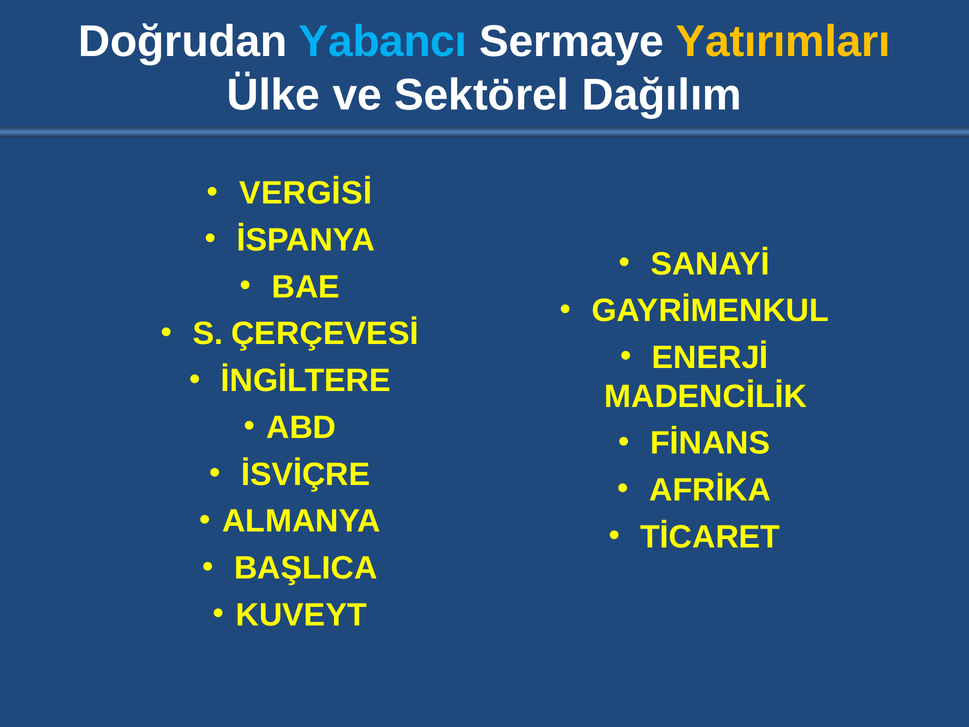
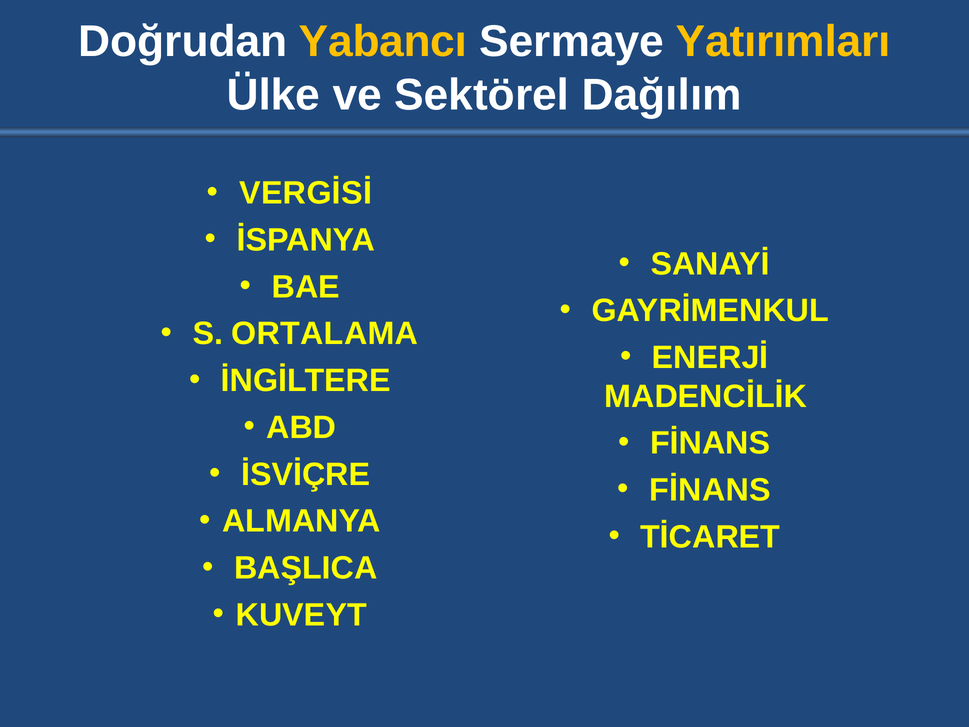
Yabancı colour: light blue -> yellow
ÇERÇEVESİ: ÇERÇEVESİ -> ORTALAMA
AFRİKA at (710, 490): AFRİKA -> FİNANS
